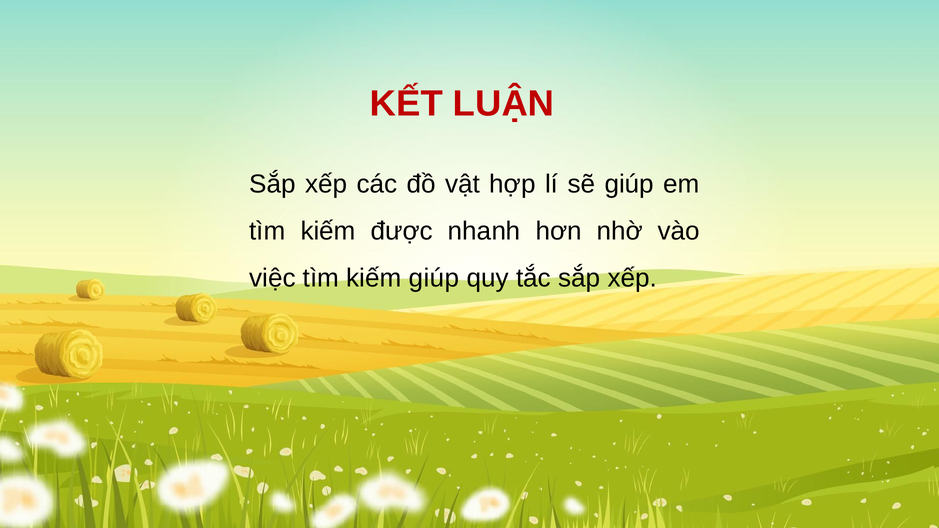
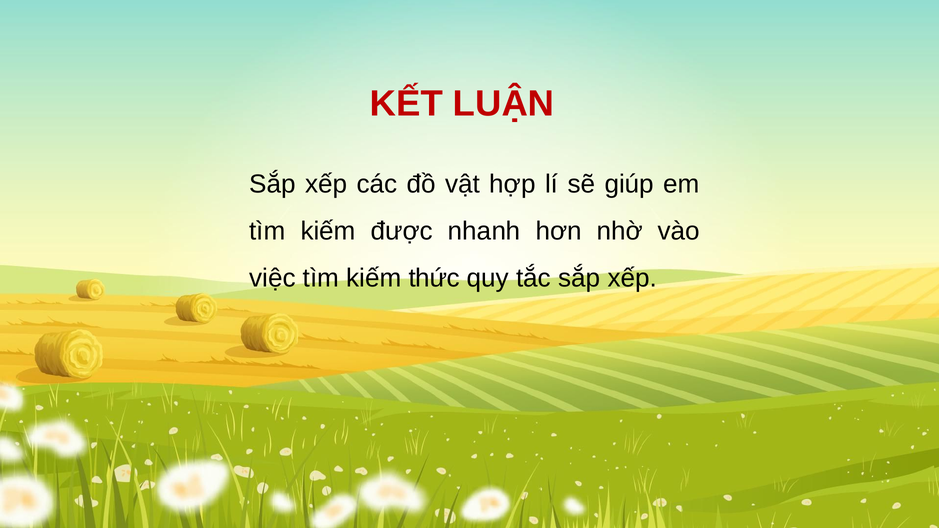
kiếm giúp: giúp -> thức
